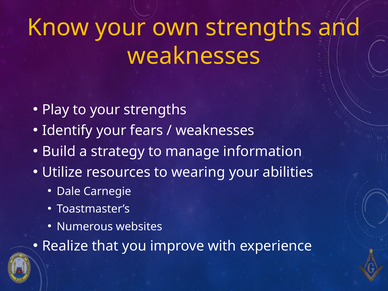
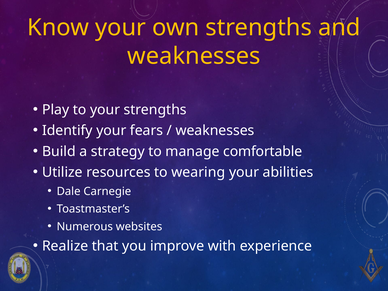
information: information -> comfortable
